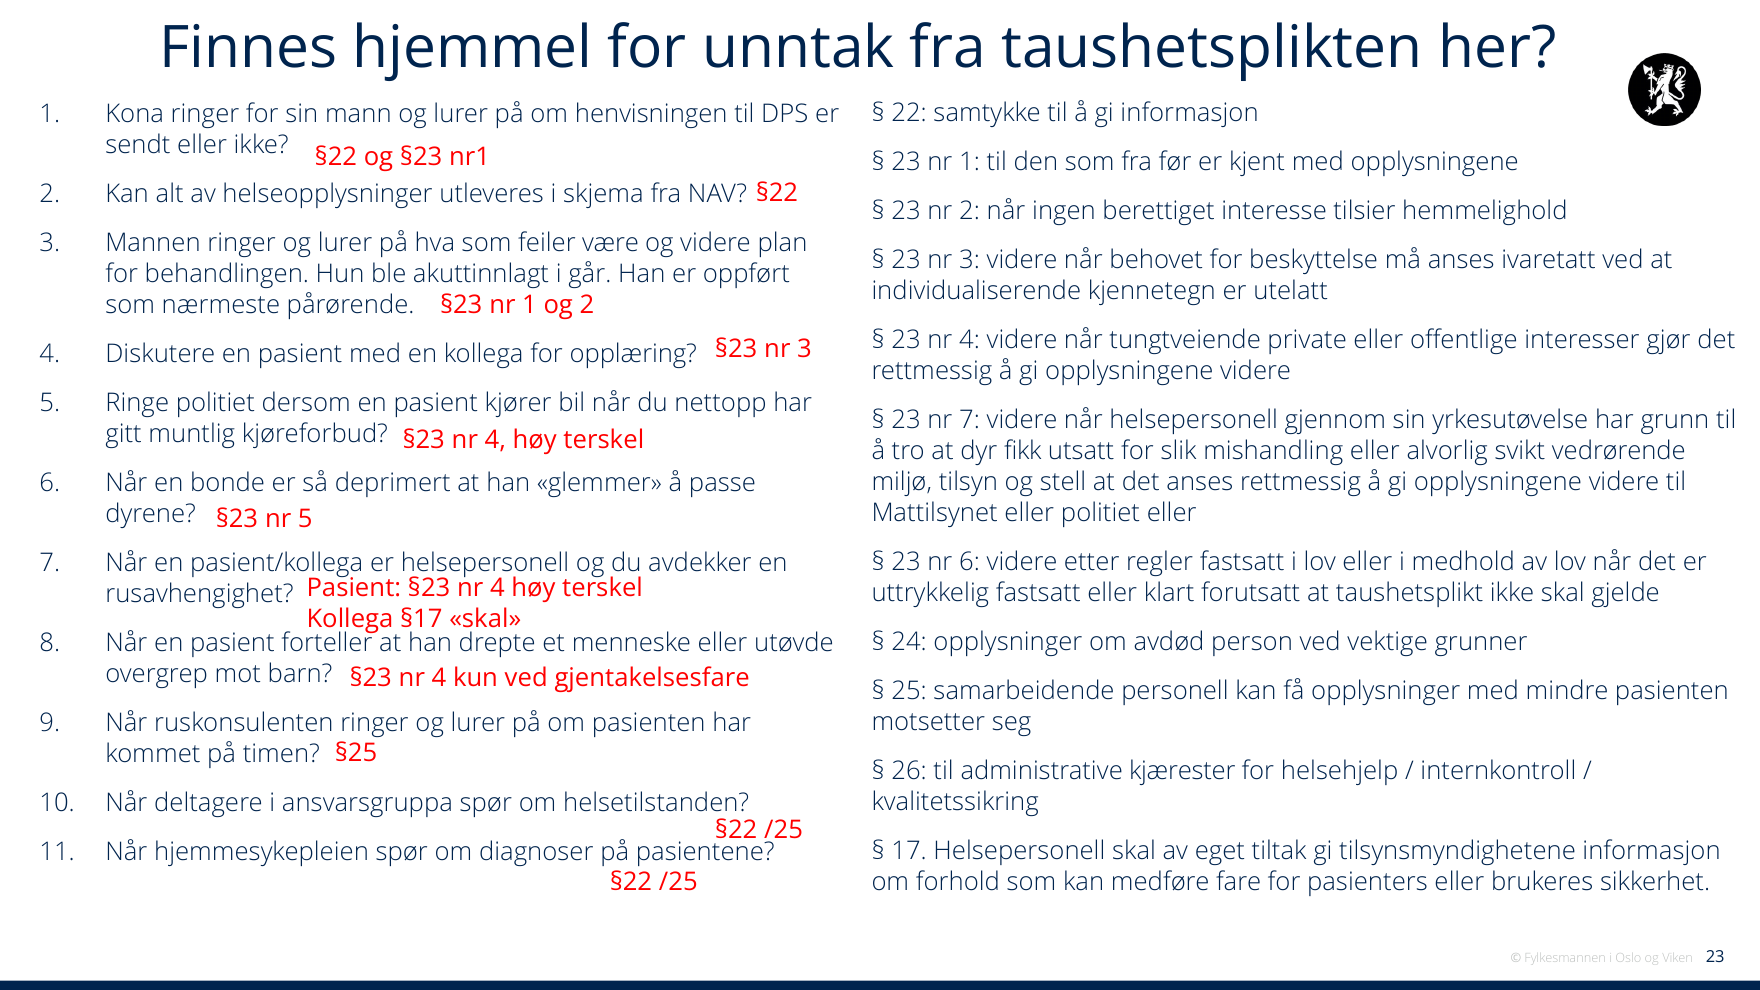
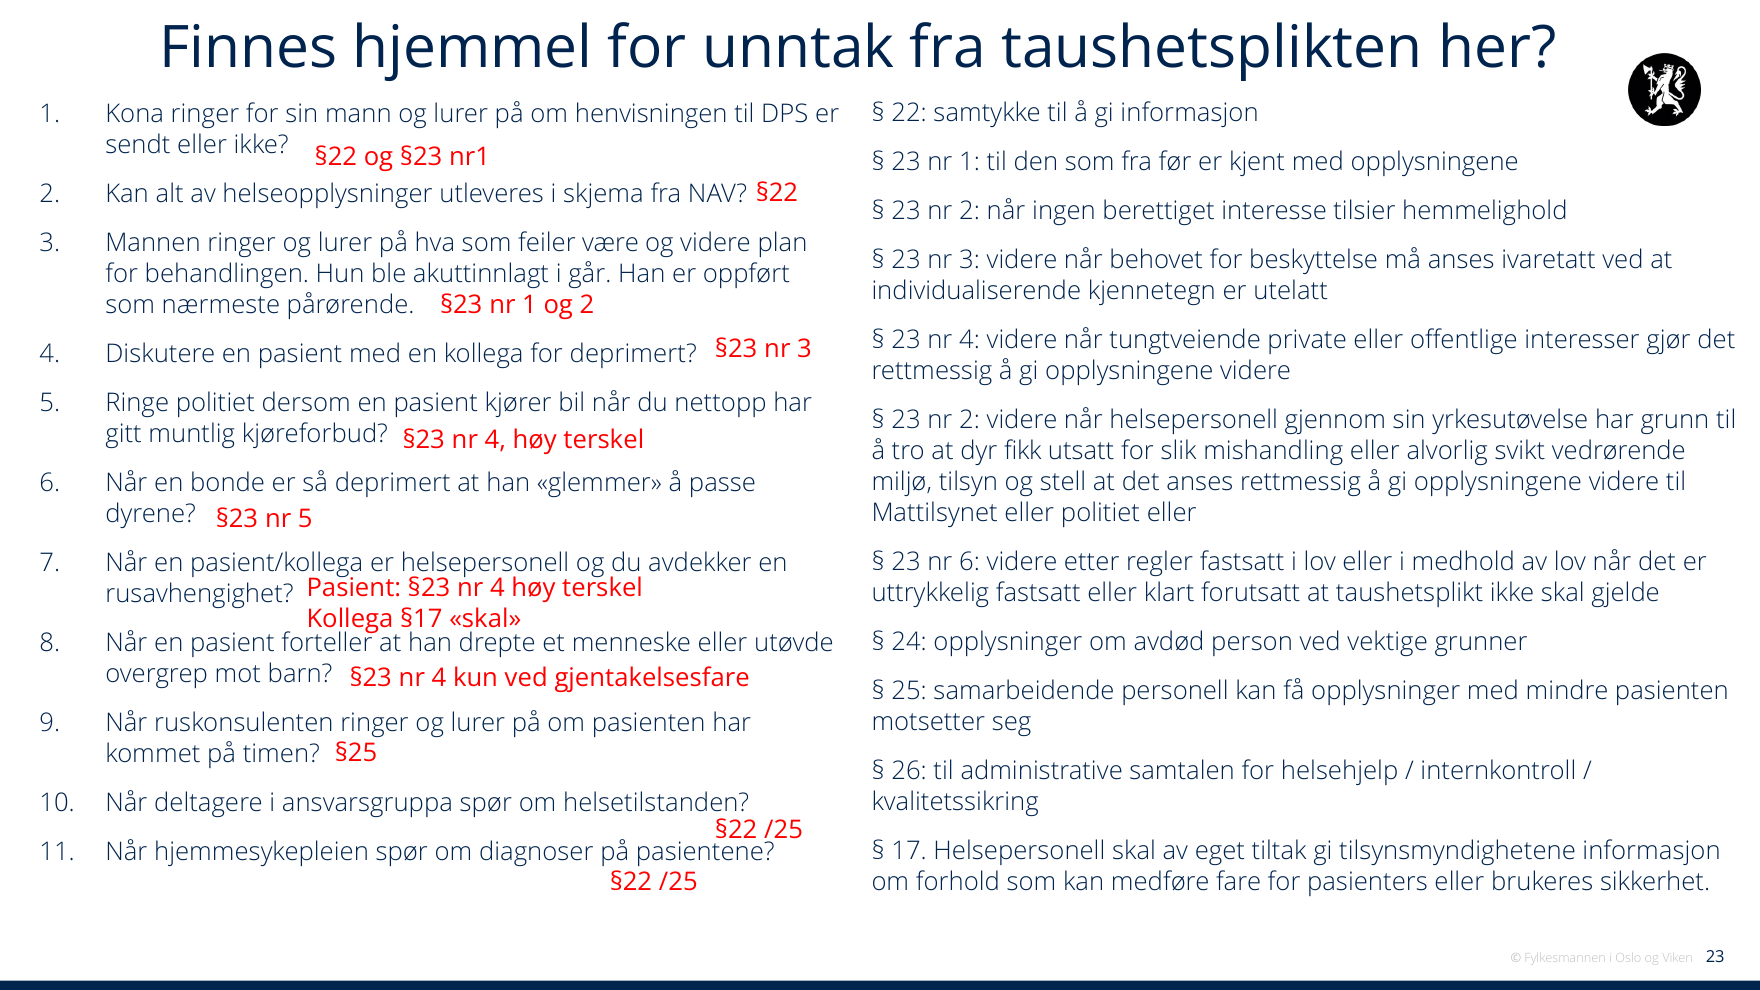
for opplæring: opplæring -> deprimert
7 at (970, 420): 7 -> 2
kjærester: kjærester -> samtalen
